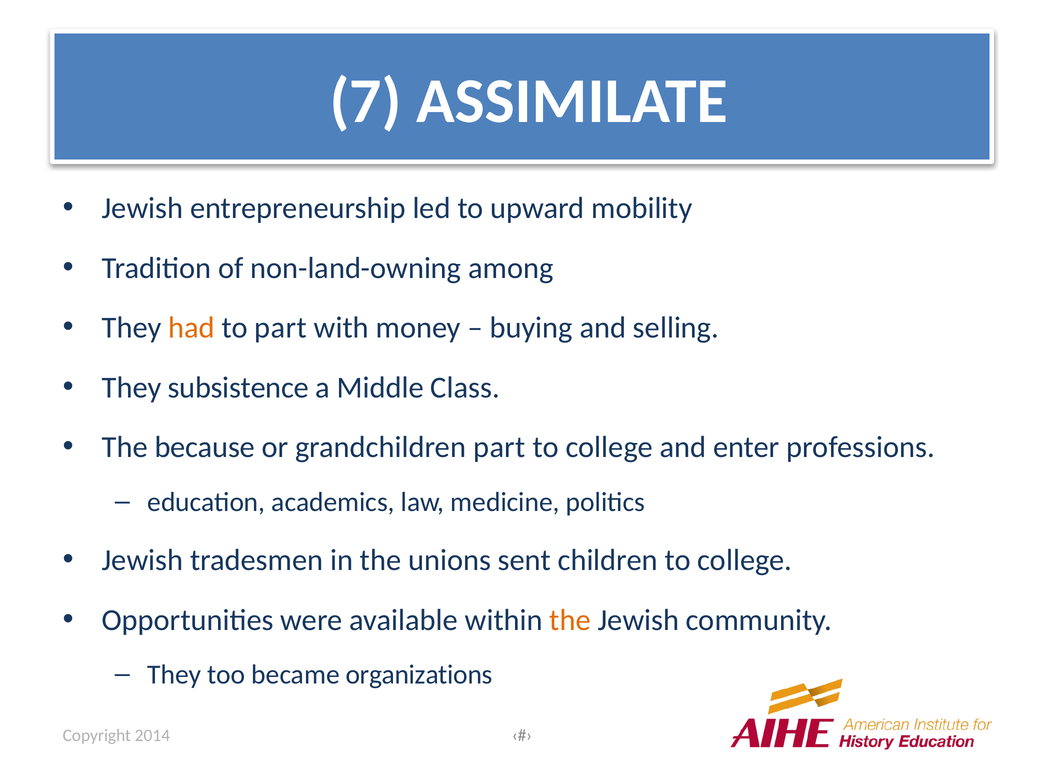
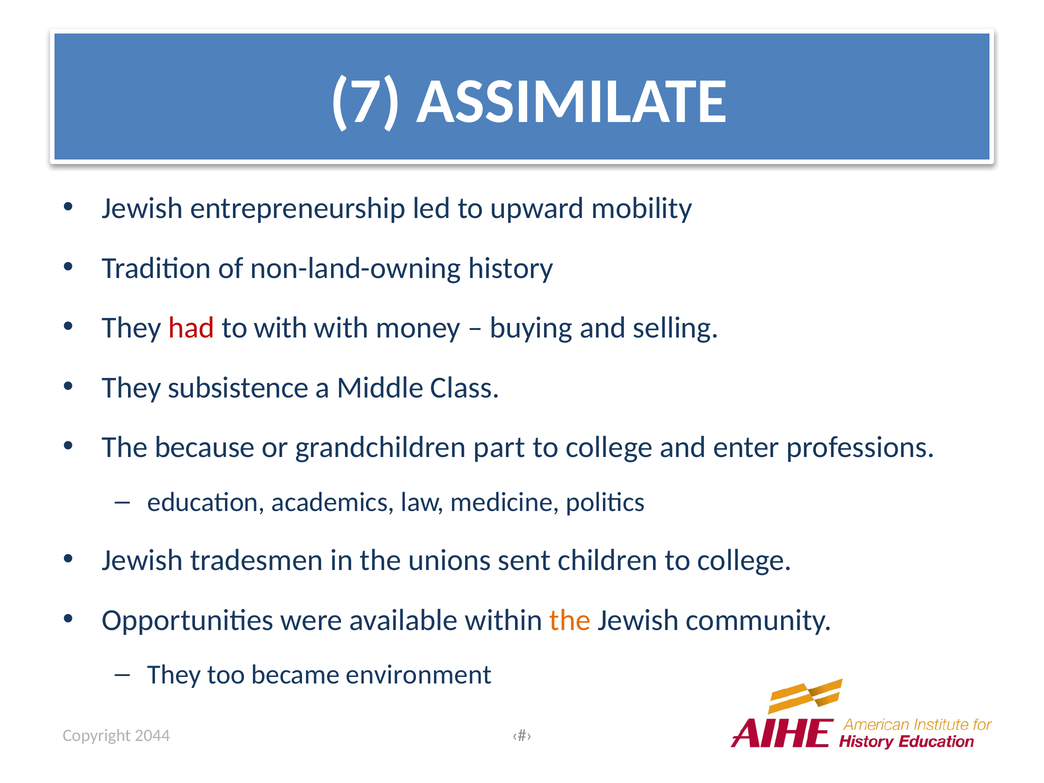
among: among -> history
had colour: orange -> red
to part: part -> with
organizations: organizations -> environment
2014: 2014 -> 2044
